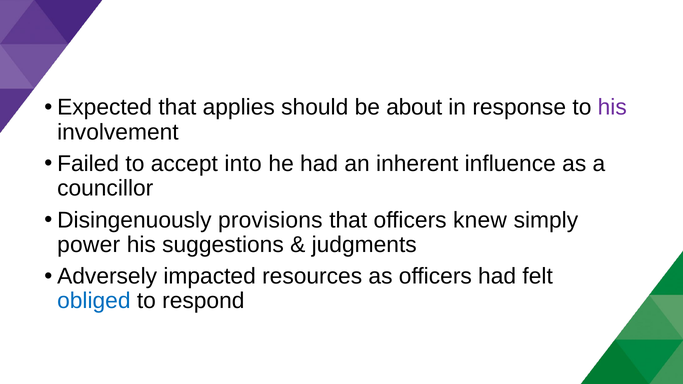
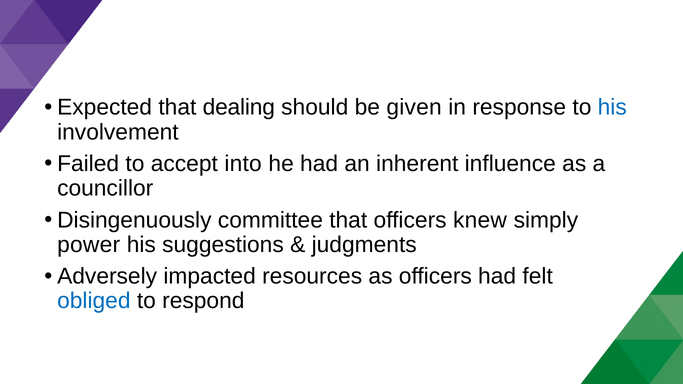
applies: applies -> dealing
about: about -> given
his at (612, 107) colour: purple -> blue
provisions: provisions -> committee
